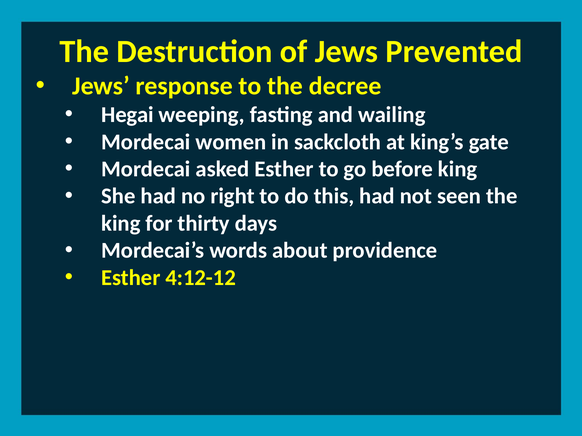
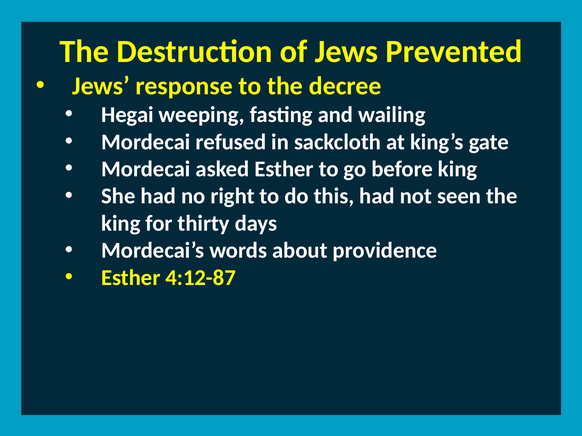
women: women -> refused
4:12-12: 4:12-12 -> 4:12-87
